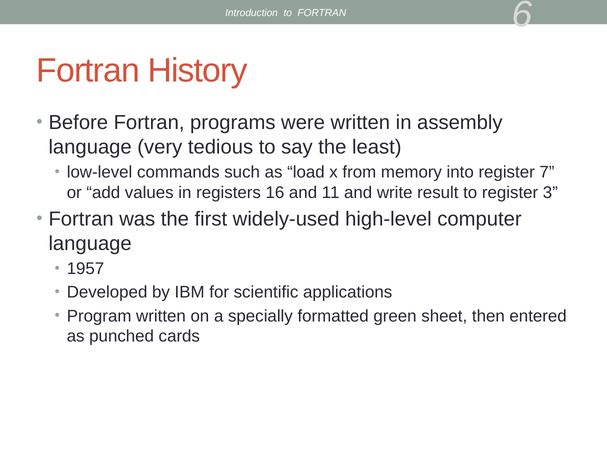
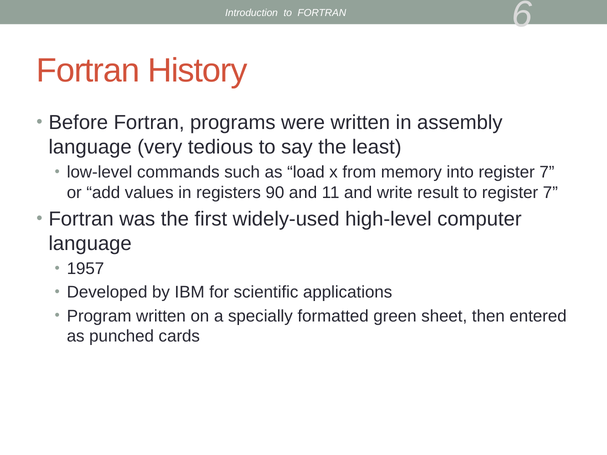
16: 16 -> 90
to register 3: 3 -> 7
